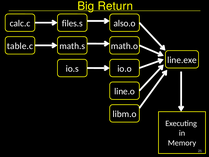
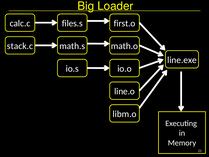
Return: Return -> Loader
also.o: also.o -> first.o
table.c: table.c -> stack.c
